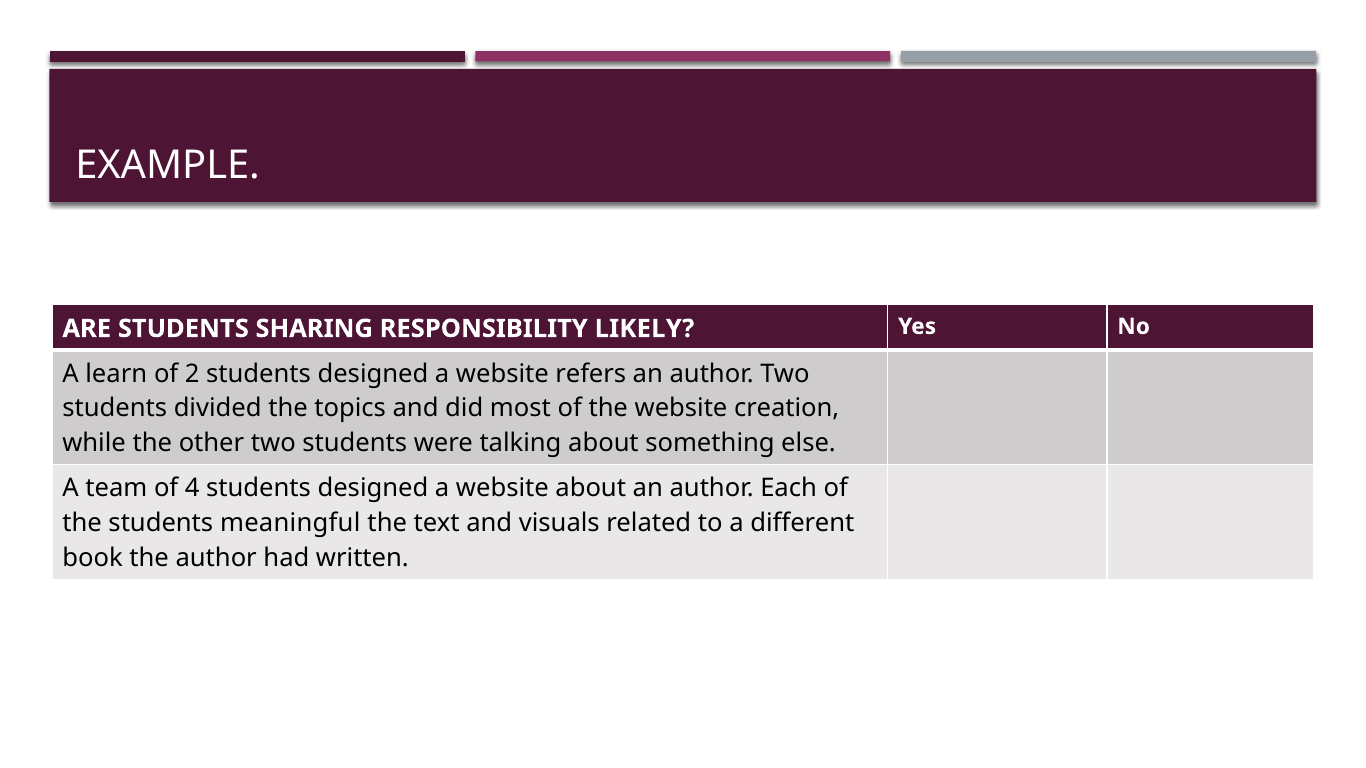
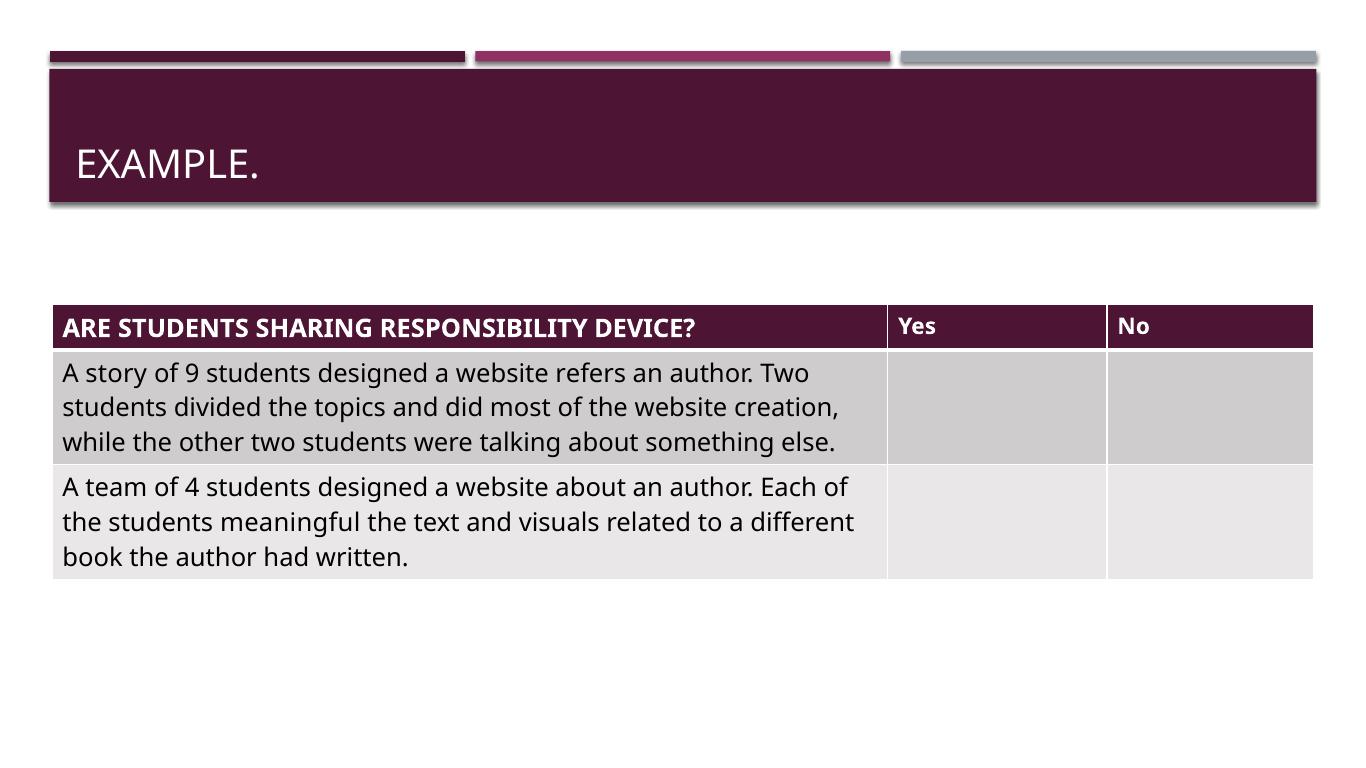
LIKELY: LIKELY -> DEVICE
learn: learn -> story
2: 2 -> 9
